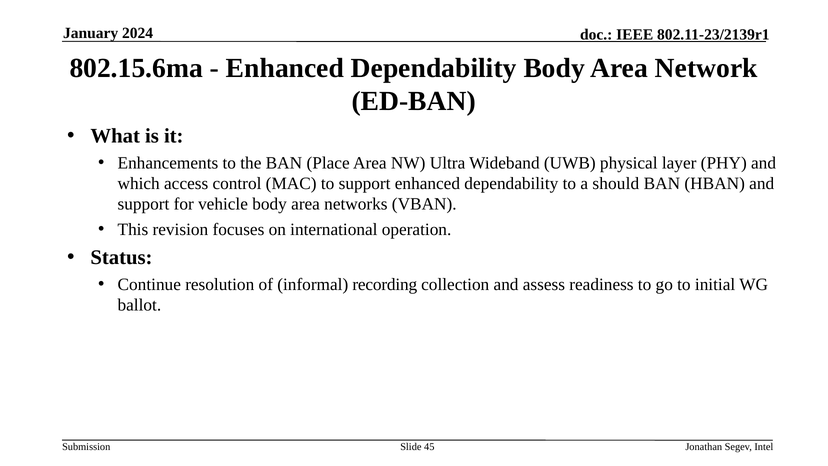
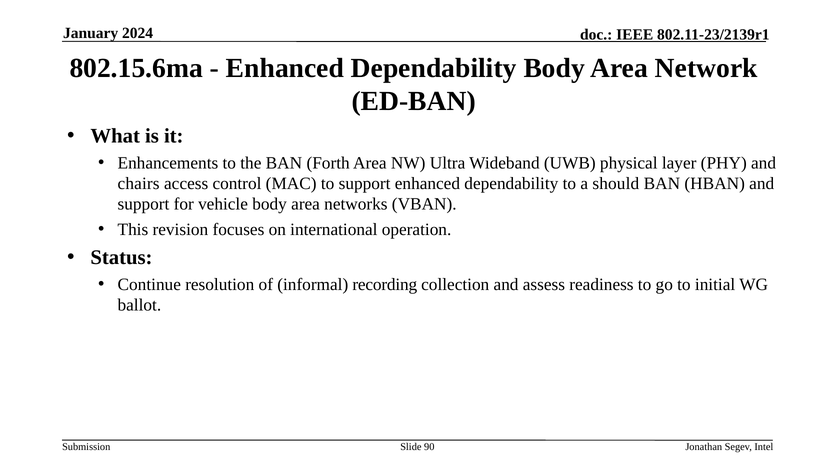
Place: Place -> Forth
which: which -> chairs
45: 45 -> 90
